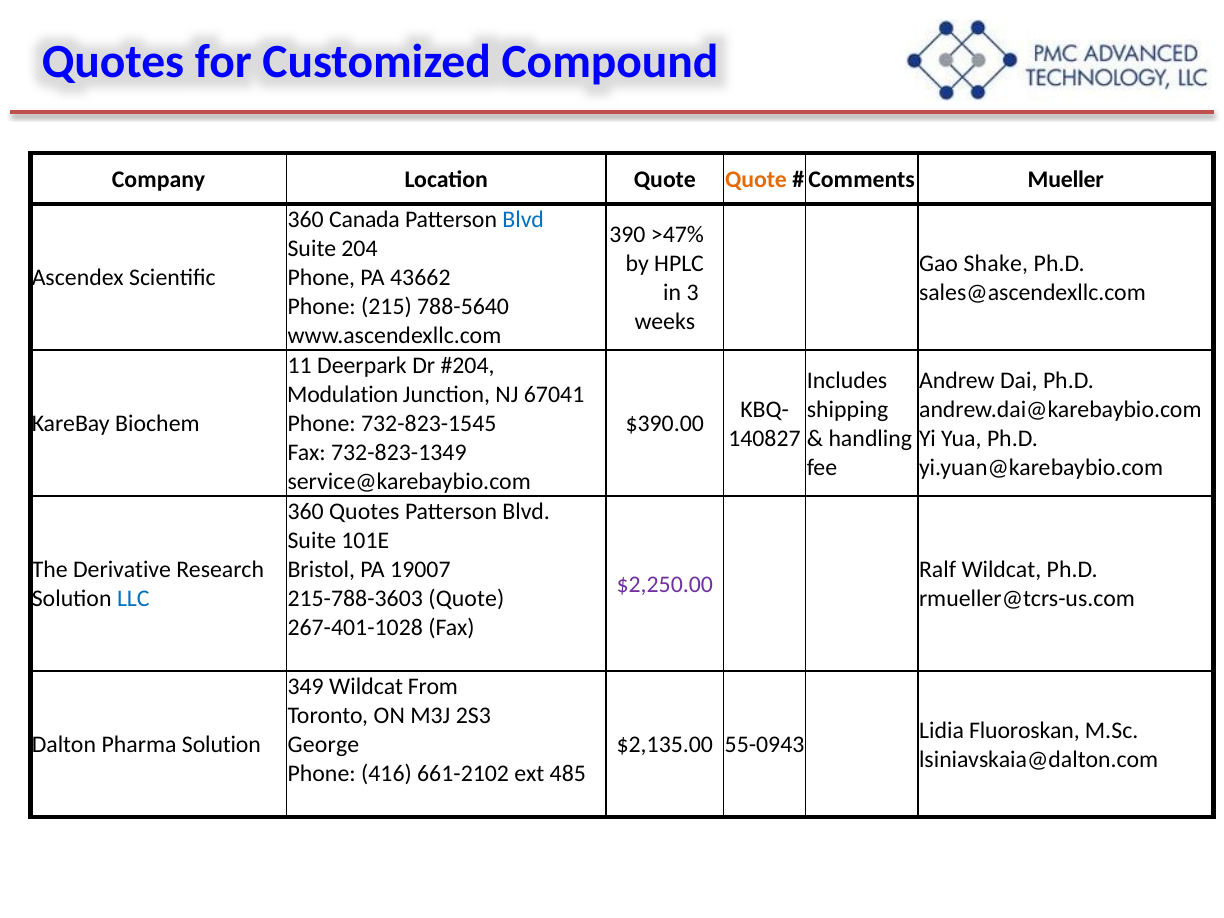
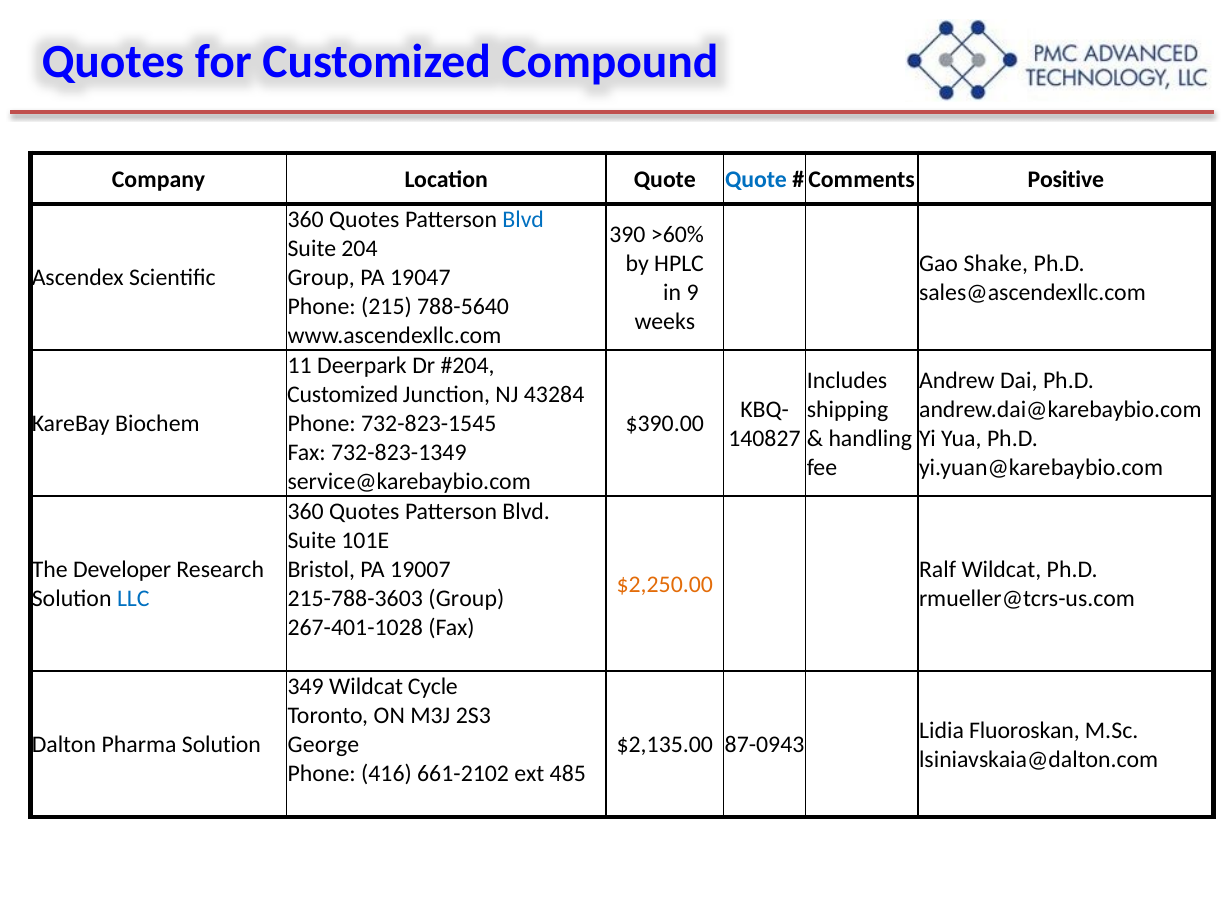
Quote at (756, 179) colour: orange -> blue
Mueller: Mueller -> Positive
Canada at (365, 220): Canada -> Quotes
>47%: >47% -> >60%
Phone at (321, 278): Phone -> Group
43662: 43662 -> 19047
3: 3 -> 9
Modulation at (343, 395): Modulation -> Customized
67041: 67041 -> 43284
Derivative: Derivative -> Developer
$2,250.00 colour: purple -> orange
215-788-3603 Quote: Quote -> Group
From: From -> Cycle
55-0943: 55-0943 -> 87-0943
